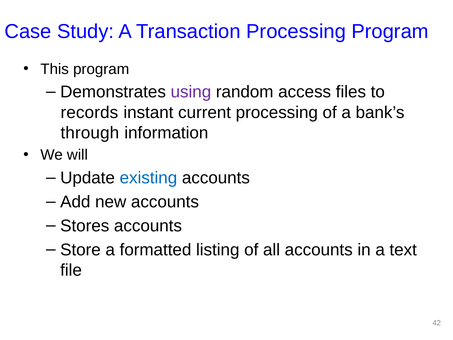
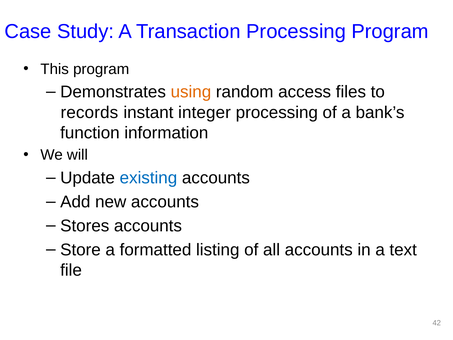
using colour: purple -> orange
current: current -> integer
through: through -> function
